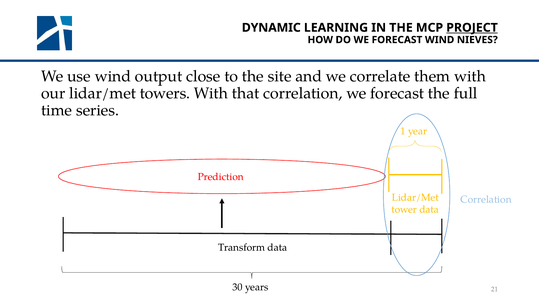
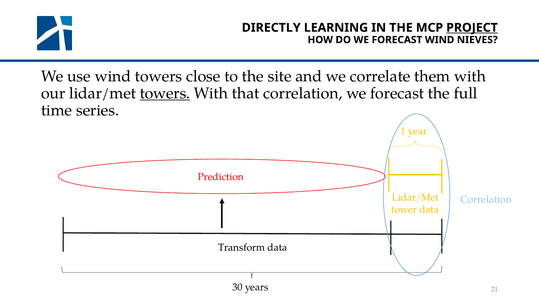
DYNAMIC: DYNAMIC -> DIRECTLY
wind output: output -> towers
towers at (165, 93) underline: none -> present
